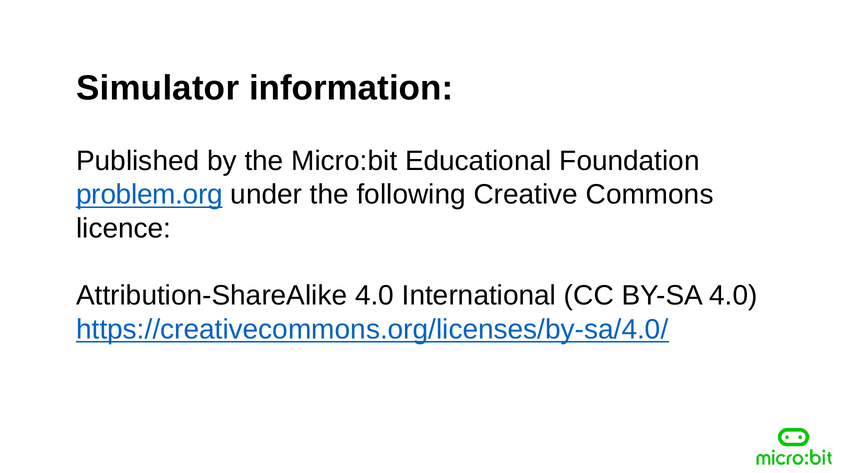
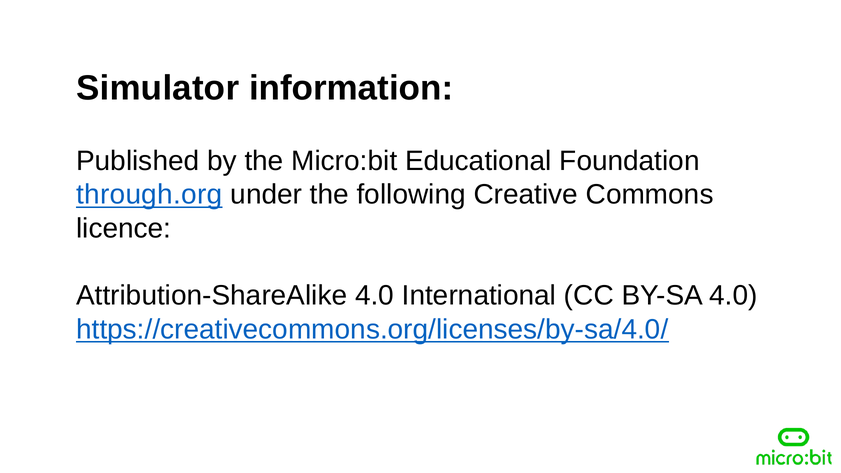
problem.org: problem.org -> through.org
